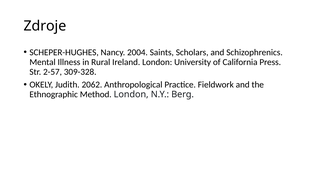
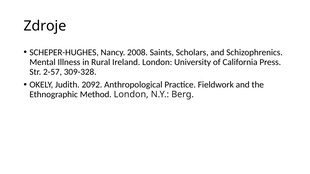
2004: 2004 -> 2008
2062: 2062 -> 2092
